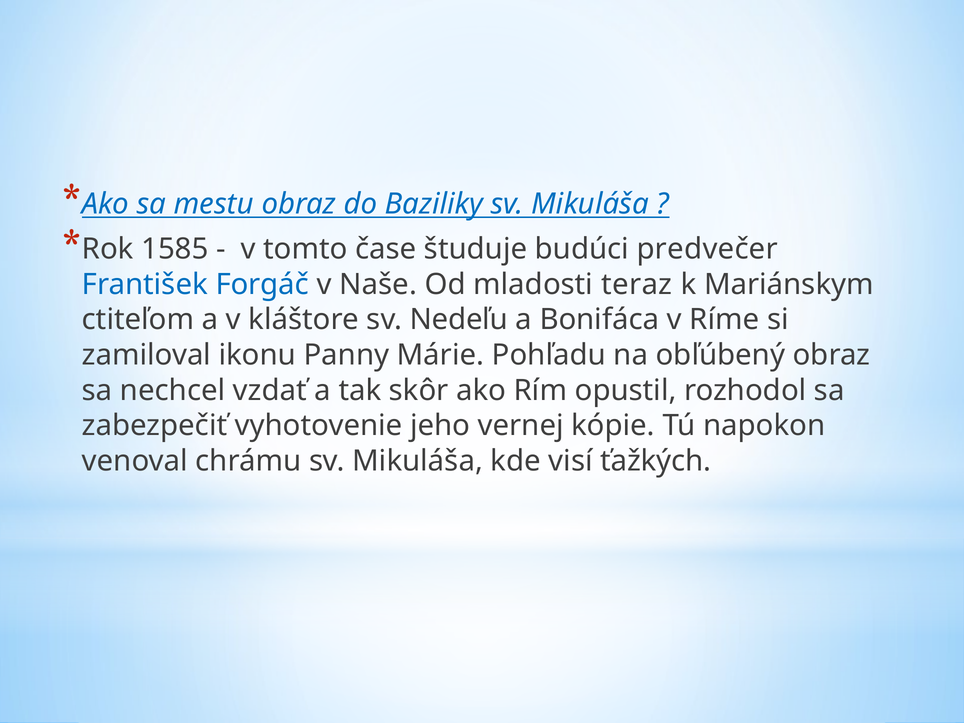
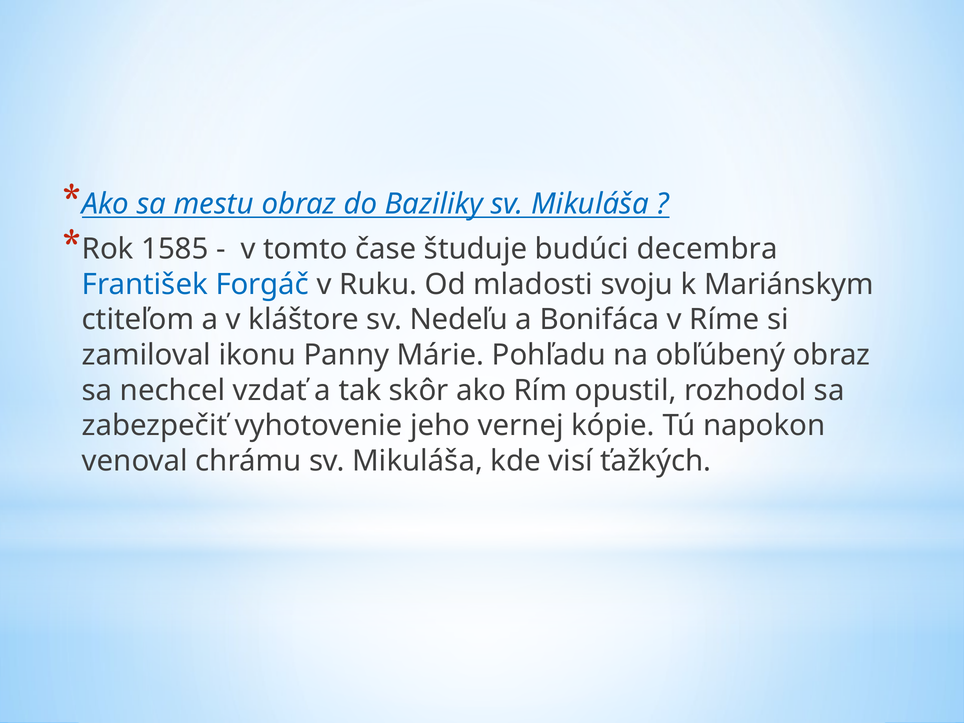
predvečer: predvečer -> decembra
Naše: Naše -> Ruku
teraz: teraz -> svoju
